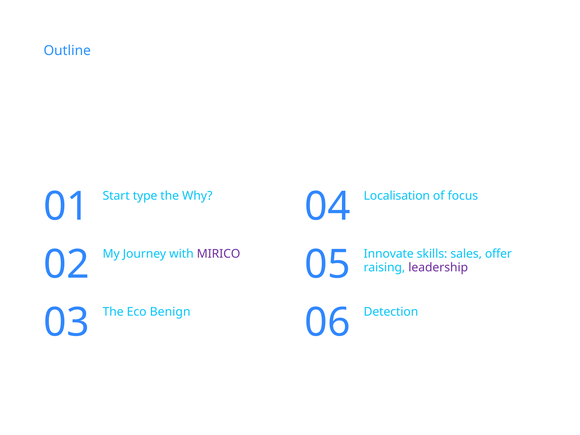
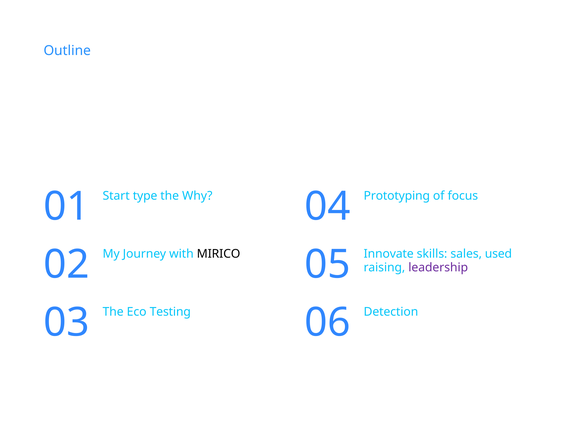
Localisation: Localisation -> Prototyping
MIRICO colour: purple -> black
offer: offer -> used
Benign: Benign -> Testing
